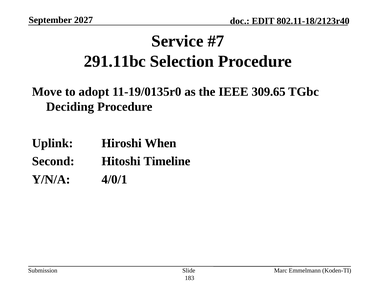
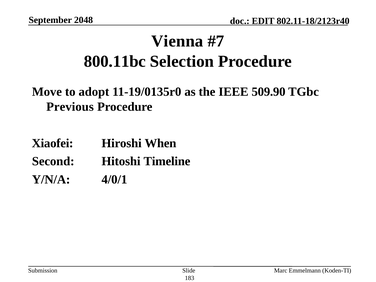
2027: 2027 -> 2048
Service: Service -> Vienna
291.11bc: 291.11bc -> 800.11bc
309.65: 309.65 -> 509.90
Deciding: Deciding -> Previous
Uplink: Uplink -> Xiaofei
